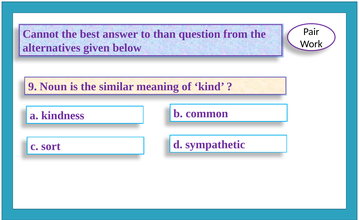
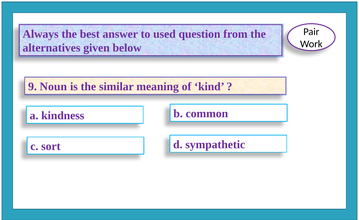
Cannot: Cannot -> Always
than: than -> used
